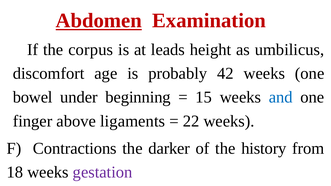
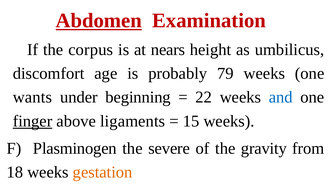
leads: leads -> nears
42: 42 -> 79
bowel: bowel -> wants
15: 15 -> 22
finger underline: none -> present
22: 22 -> 15
Contractions: Contractions -> Plasminogen
darker: darker -> severe
history: history -> gravity
gestation colour: purple -> orange
